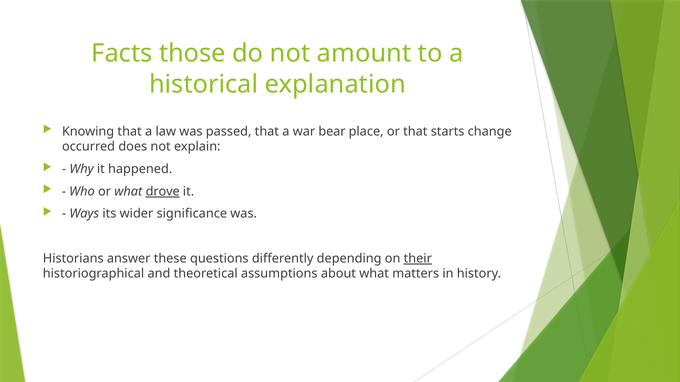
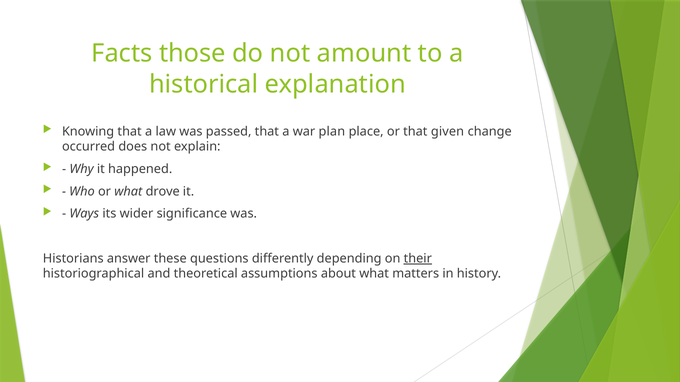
bear: bear -> plan
starts: starts -> given
drove underline: present -> none
